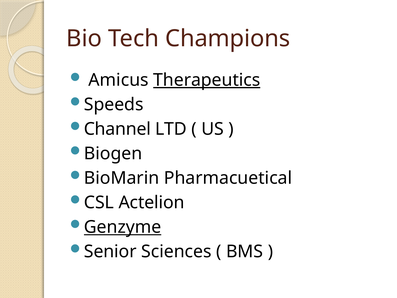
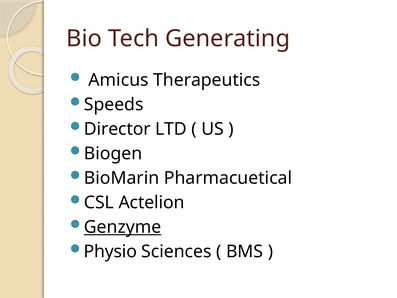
Champions: Champions -> Generating
Therapeutics underline: present -> none
Channel: Channel -> Director
Senior: Senior -> Physio
